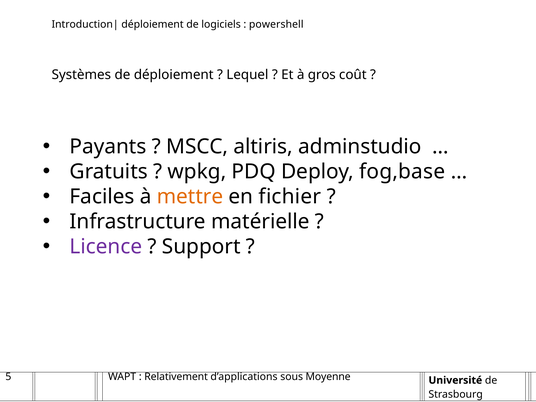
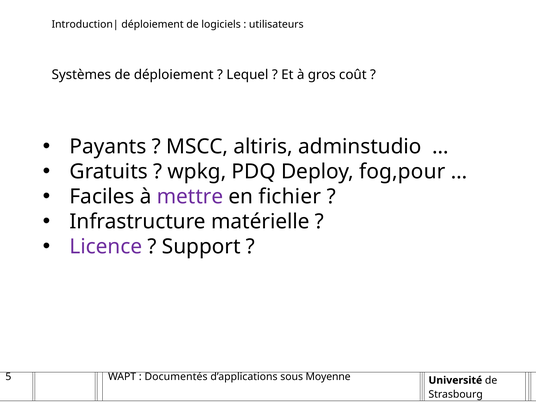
powershell: powershell -> utilisateurs
fog,base: fog,base -> fog,pour
mettre colour: orange -> purple
Relativement: Relativement -> Documentés
